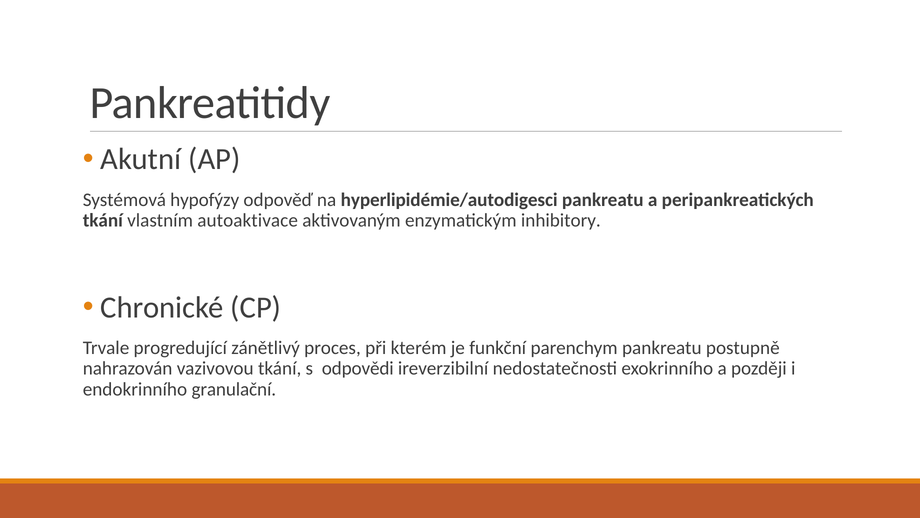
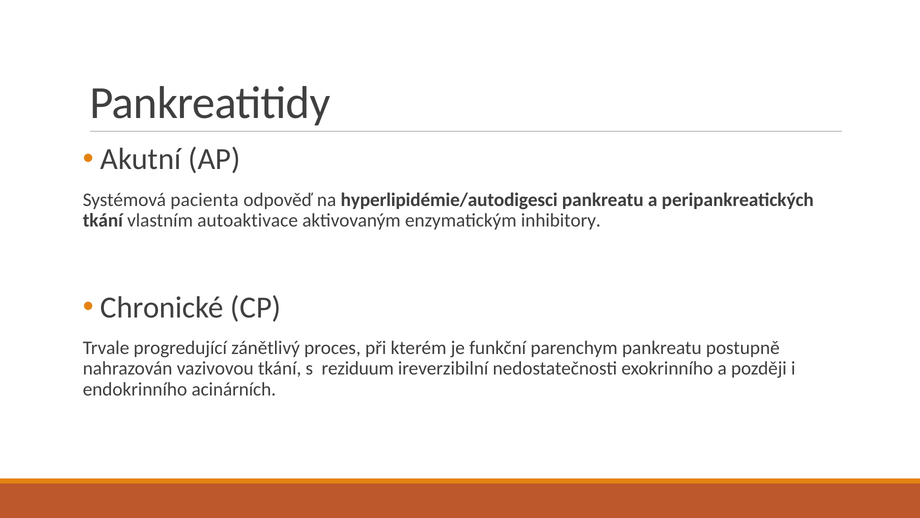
hypofýzy: hypofýzy -> pacienta
odpovědi: odpovědi -> reziduum
granulační: granulační -> acinárních
